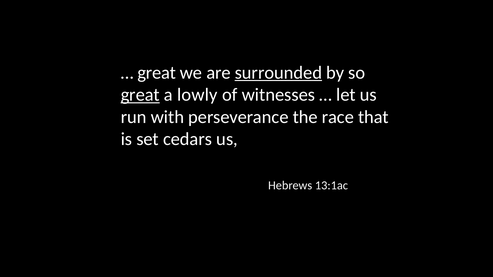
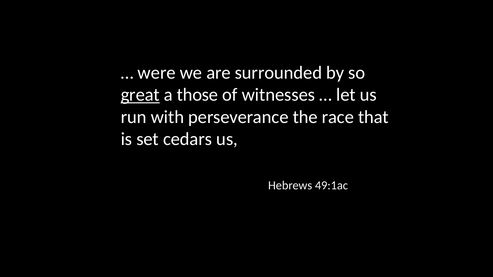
great at (157, 73): great -> were
surrounded underline: present -> none
lowly: lowly -> those
13:1ac: 13:1ac -> 49:1ac
